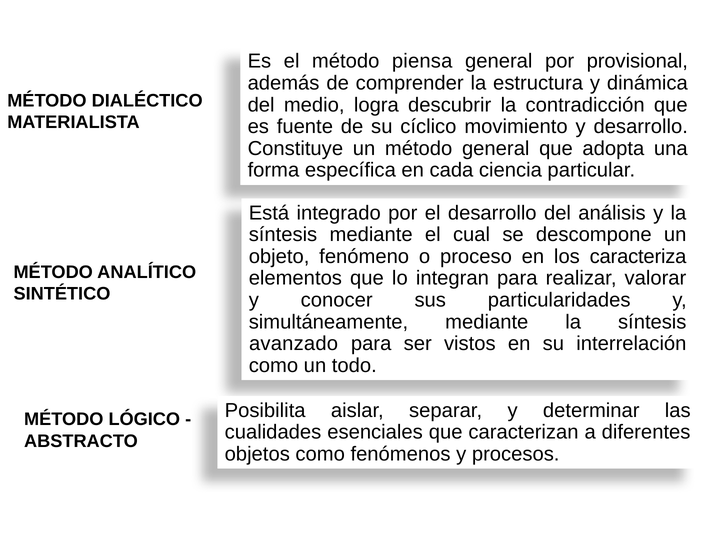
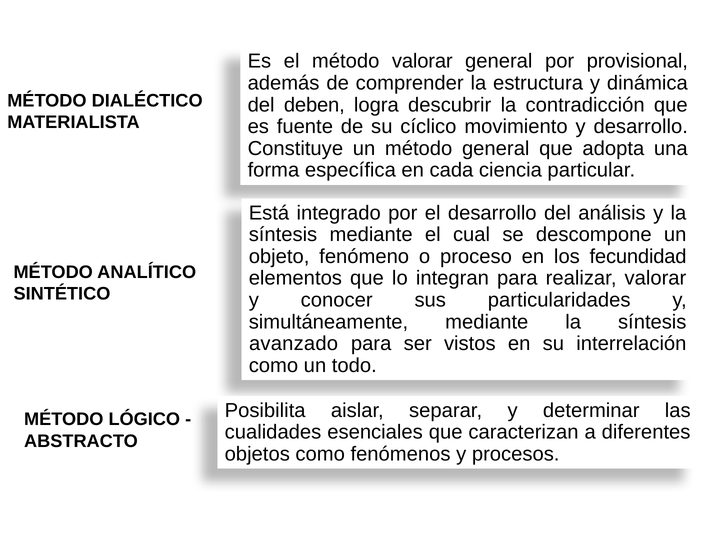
método piensa: piensa -> valorar
medio: medio -> deben
caracteriza: caracteriza -> fecundidad
